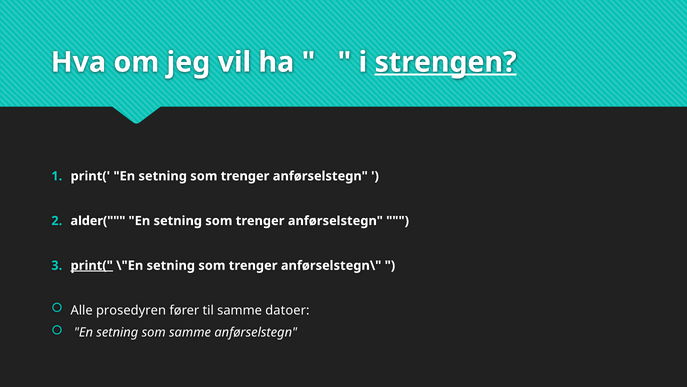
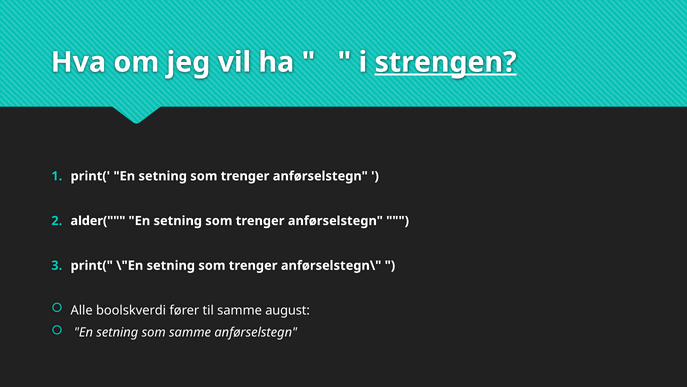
print( at (92, 265) underline: present -> none
prosedyren: prosedyren -> boolskverdi
datoer: datoer -> august
